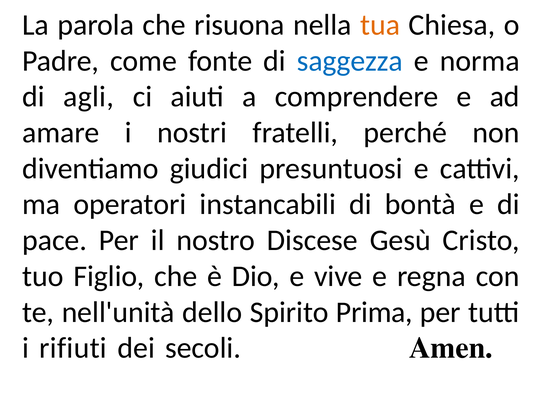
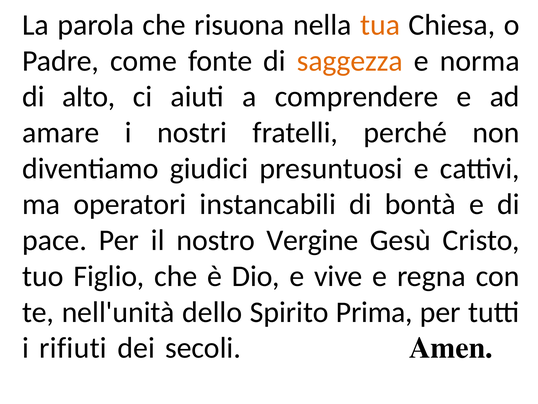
saggezza colour: blue -> orange
agli: agli -> alto
Discese: Discese -> Vergine
